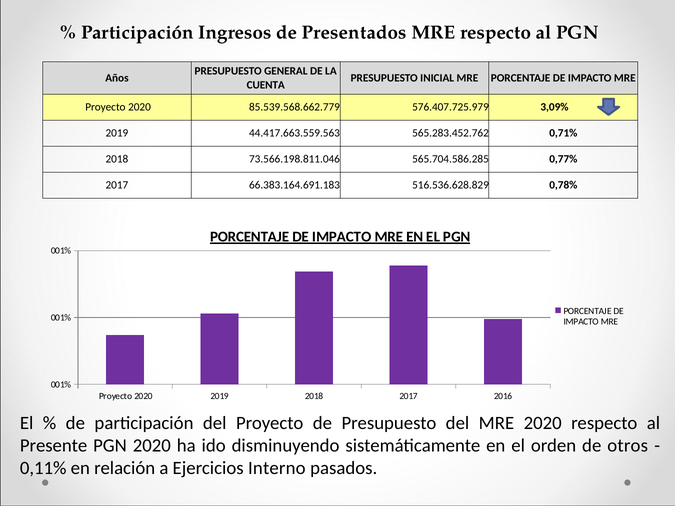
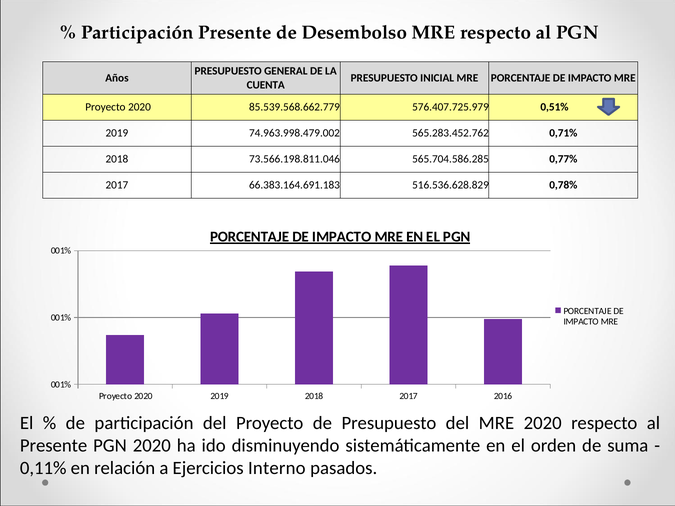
Participación Ingresos: Ingresos -> Presente
Presentados: Presentados -> Desembolso
3,09%: 3,09% -> 0,51%
44.417.663.559.563: 44.417.663.559.563 -> 74.963.998.479.002
otros: otros -> suma
